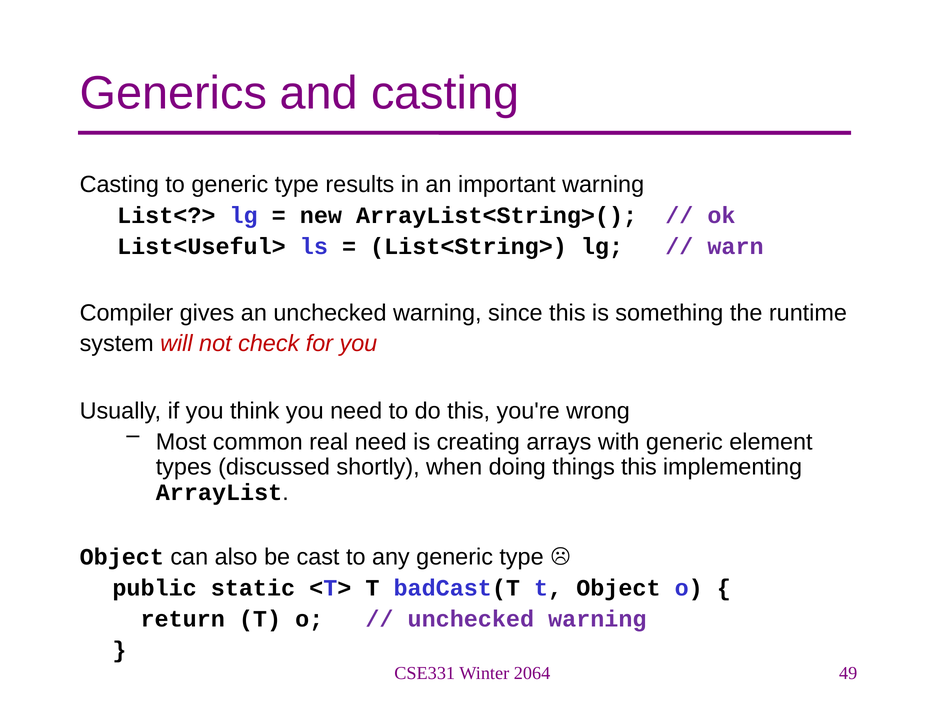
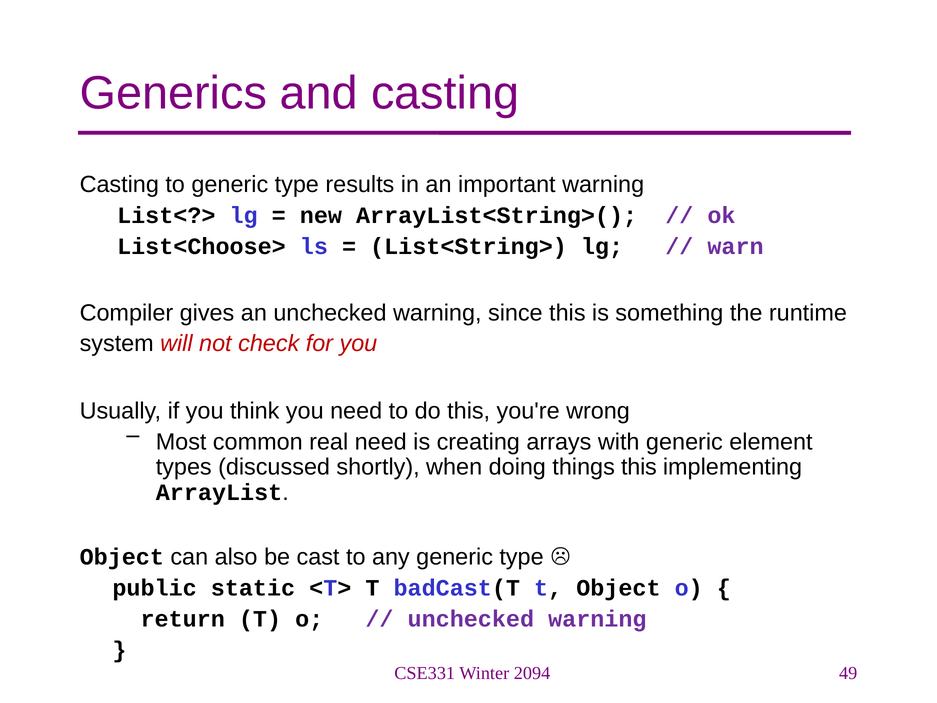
List<Useful>: List<Useful> -> List<Choose>
2064: 2064 -> 2094
